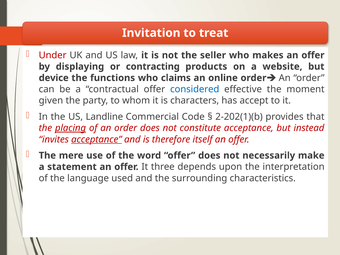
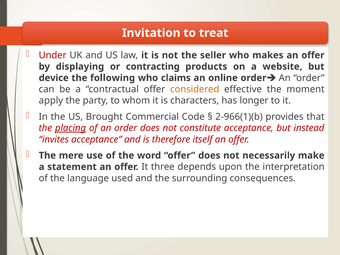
functions: functions -> following
considered colour: blue -> orange
given: given -> apply
accept: accept -> longer
Landline: Landline -> Brought
2-202(1)(b: 2-202(1)(b -> 2-966(1)(b
acceptance at (96, 139) underline: present -> none
characteristics: characteristics -> consequences
